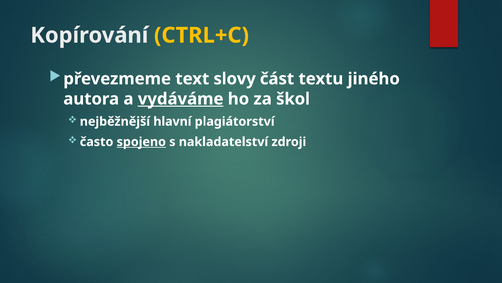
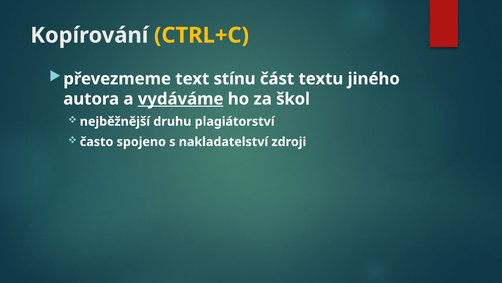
slovy: slovy -> stínu
hlavní: hlavní -> druhu
spojeno underline: present -> none
